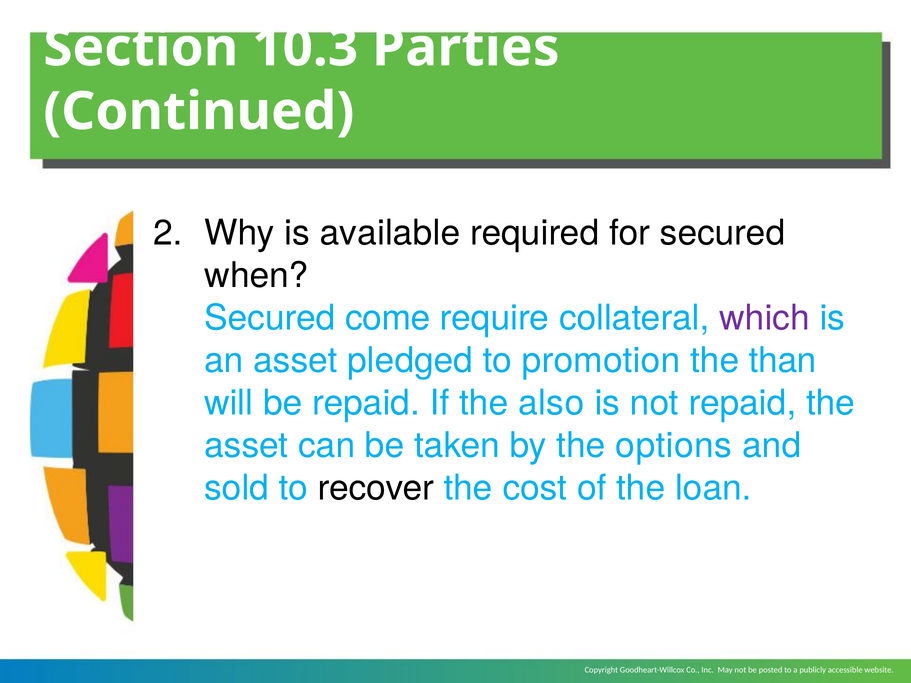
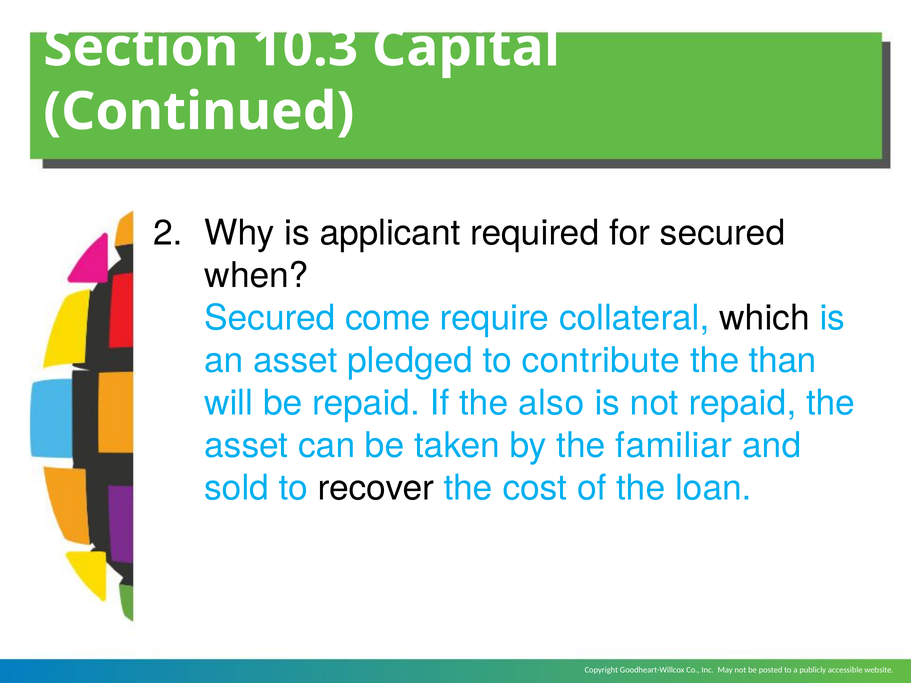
Parties: Parties -> Capital
available: available -> applicant
which colour: purple -> black
promotion: promotion -> contribute
options: options -> familiar
